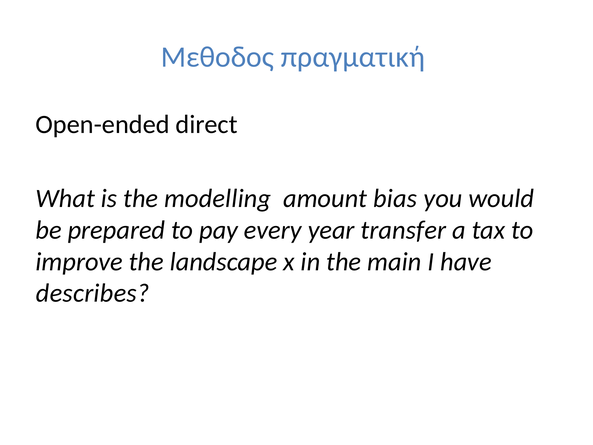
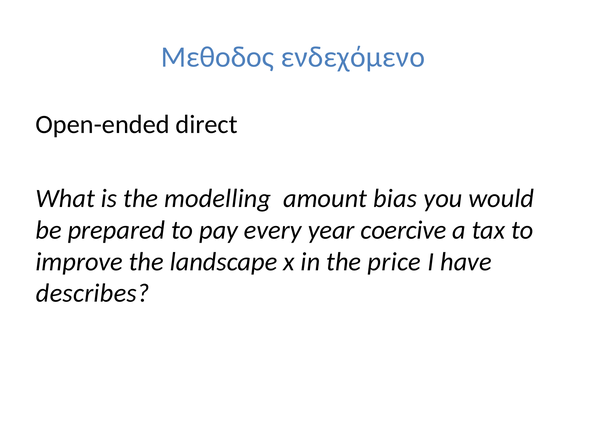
πραγματική: πραγματική -> ενδεχόμενο
transfer: transfer -> coercive
main: main -> price
